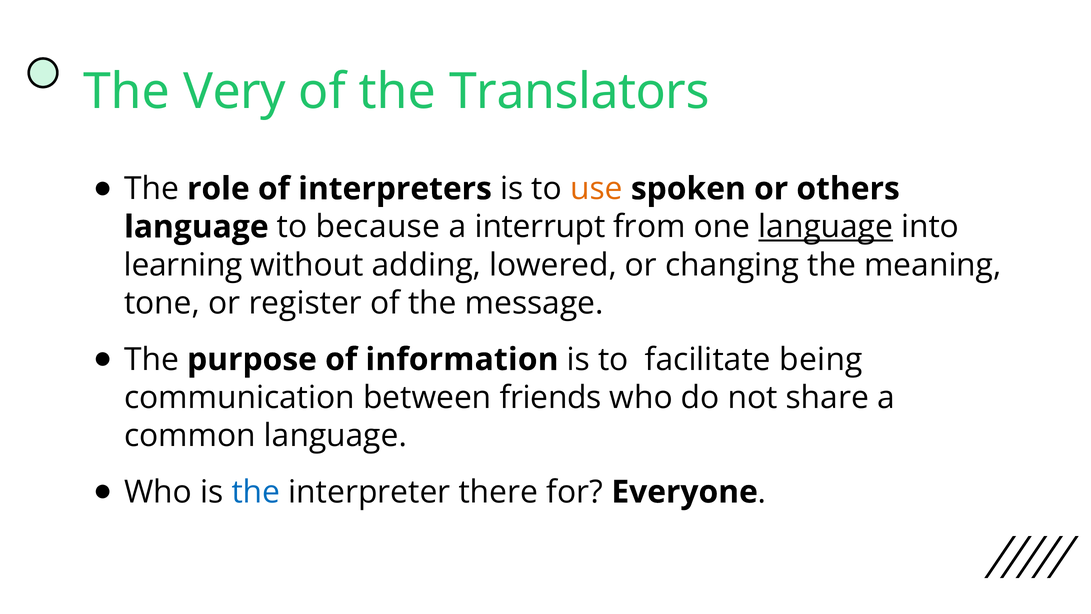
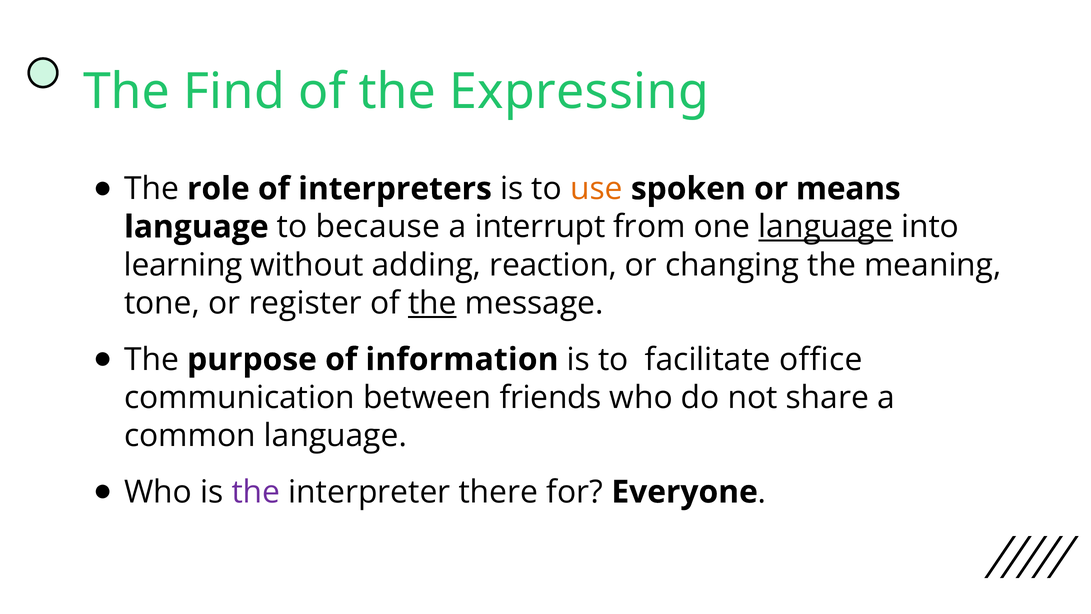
Very: Very -> Find
Translators: Translators -> Expressing
others: others -> means
lowered: lowered -> reaction
the at (432, 303) underline: none -> present
being: being -> office
the at (256, 492) colour: blue -> purple
